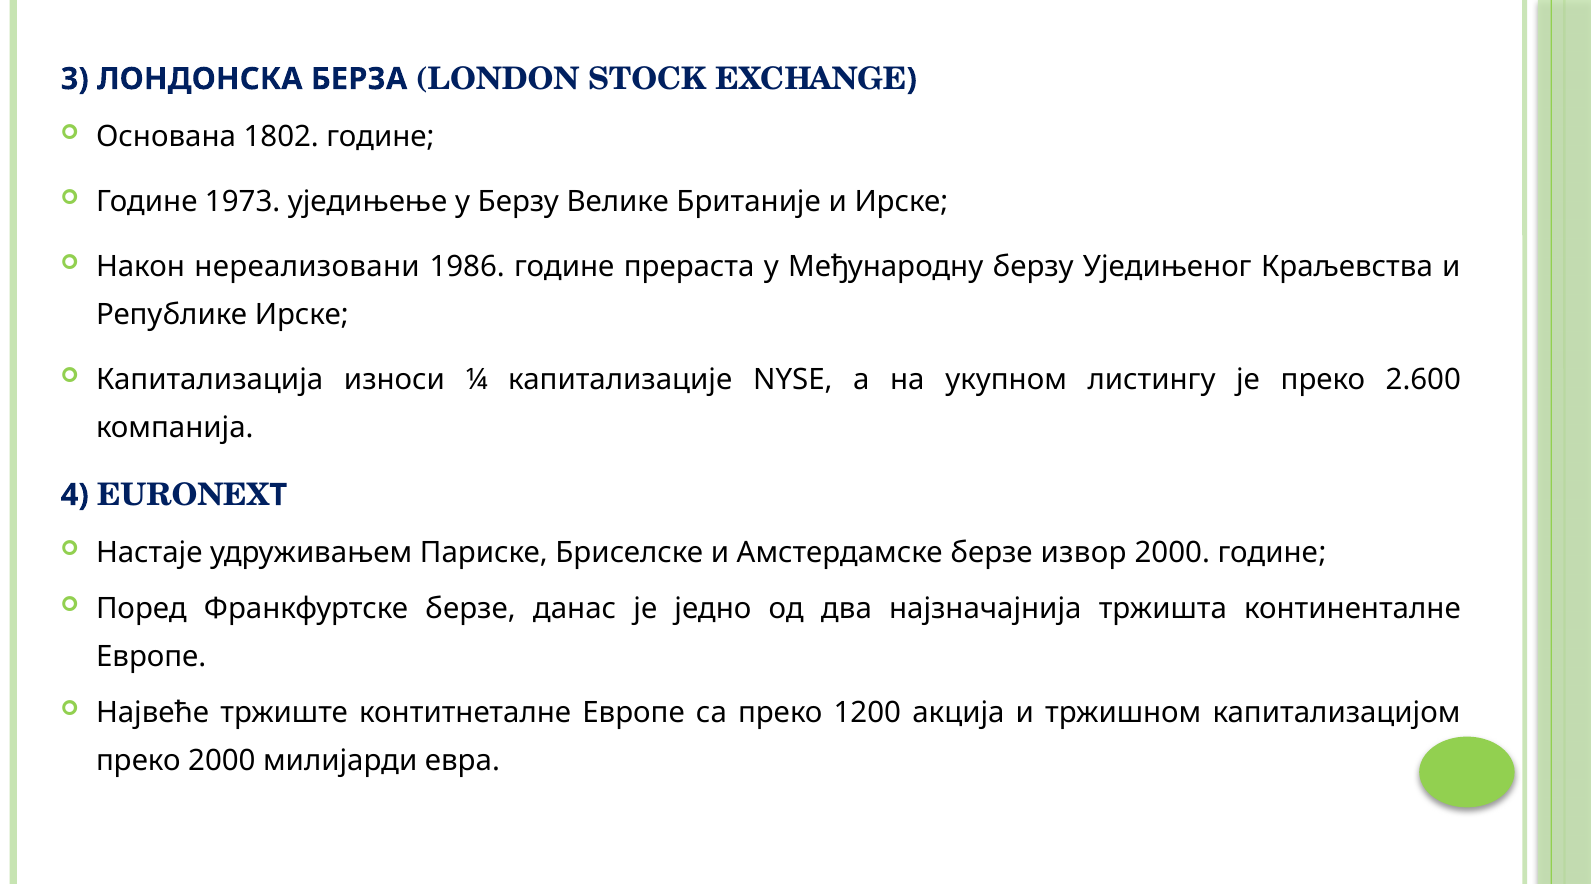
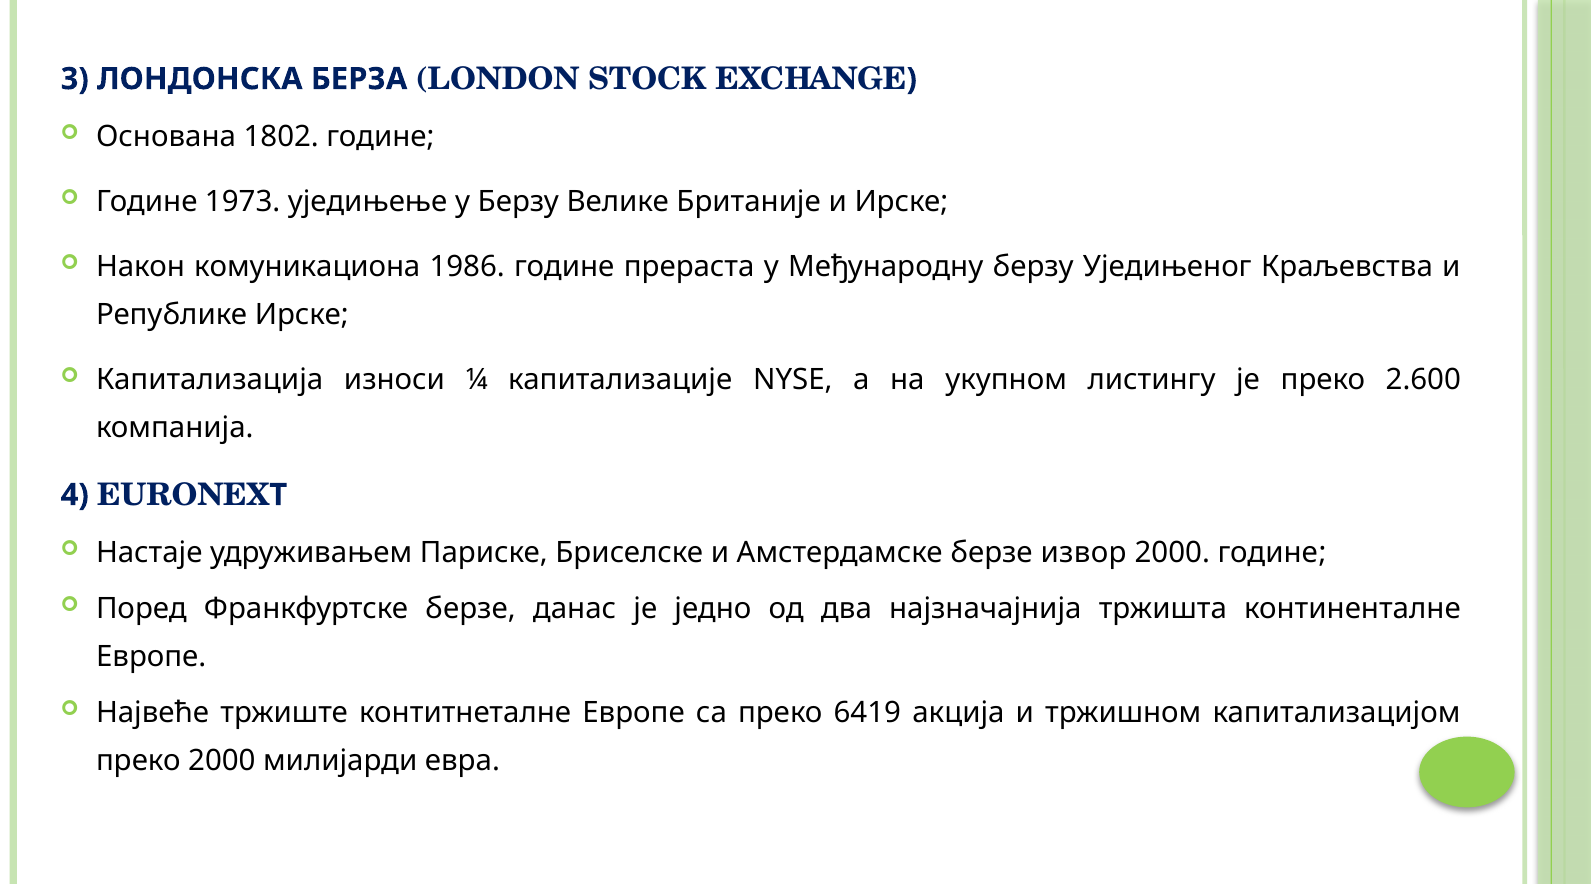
нереализовани: нереализовани -> комуникациона
1200: 1200 -> 6419
